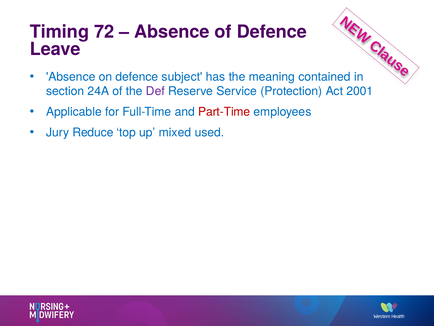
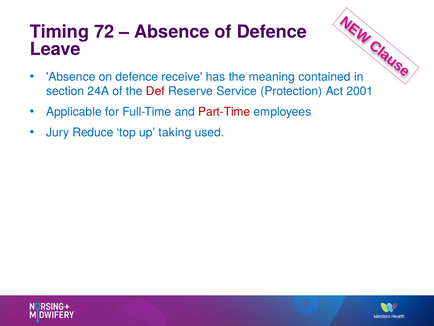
subject: subject -> receive
Def colour: purple -> red
mixed: mixed -> taking
